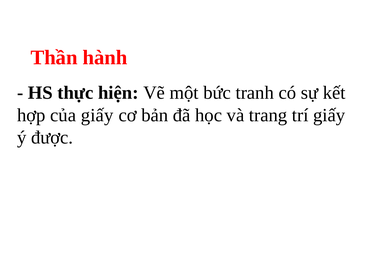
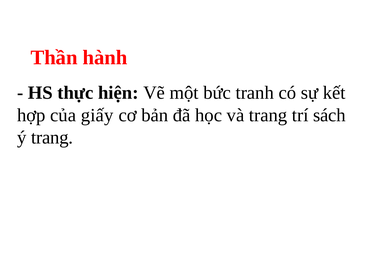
trí giấy: giấy -> sách
ý được: được -> trang
